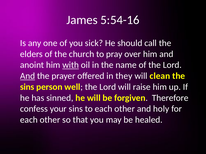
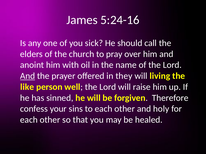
5:54-16: 5:54-16 -> 5:24-16
with underline: present -> none
clean: clean -> living
sins at (27, 87): sins -> like
